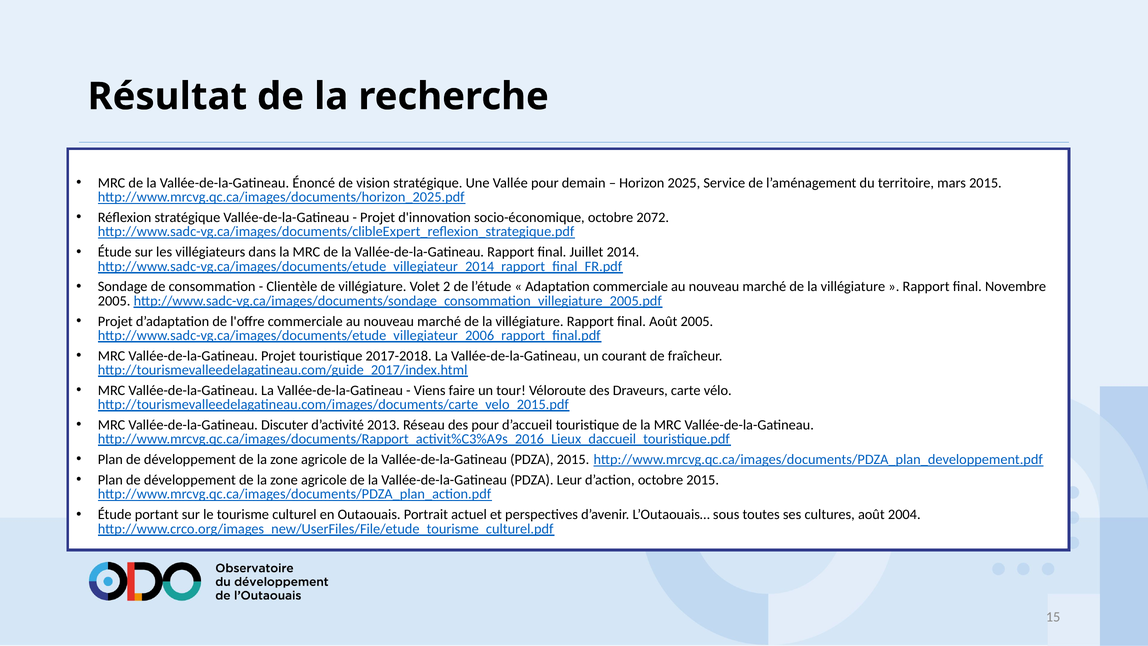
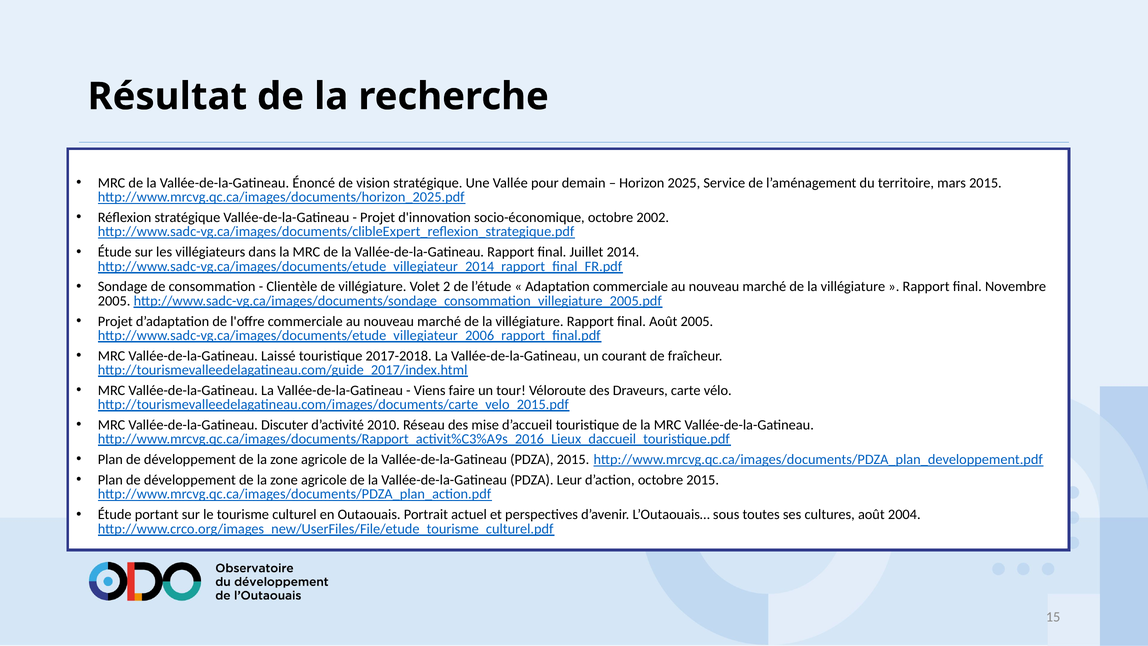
2072: 2072 -> 2002
Vallée-de-la-Gatineau Projet: Projet -> Laissé
2013: 2013 -> 2010
des pour: pour -> mise
